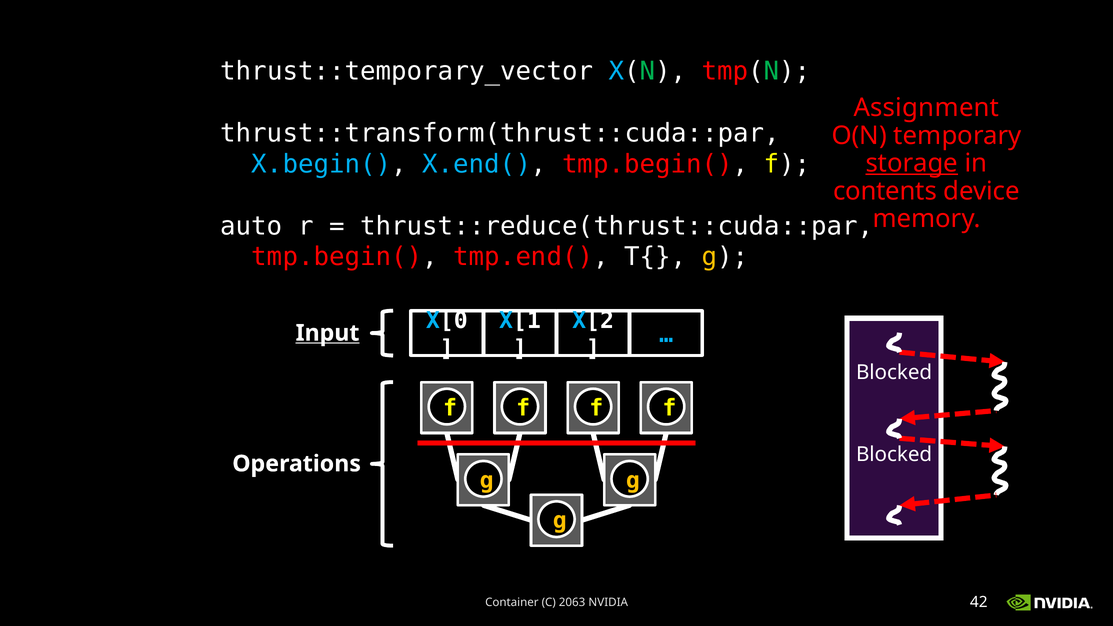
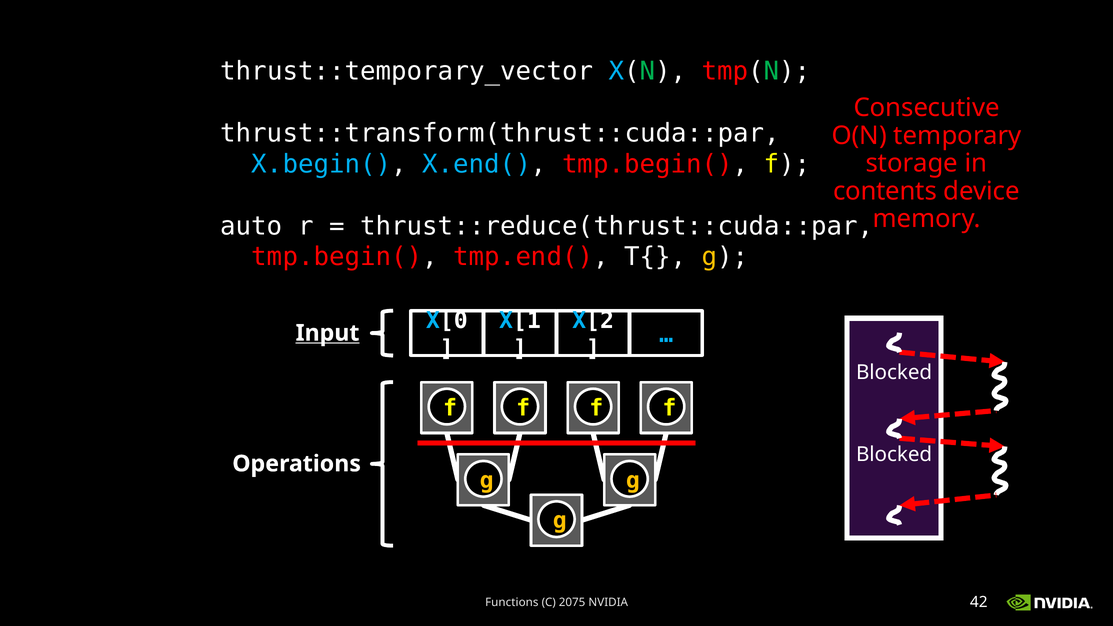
Assignment: Assignment -> Consecutive
storage underline: present -> none
Container: Container -> Functions
2063: 2063 -> 2075
